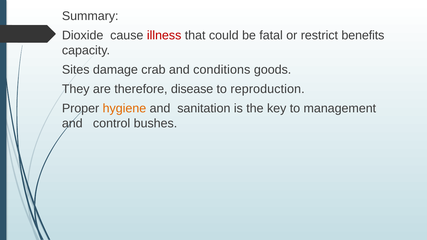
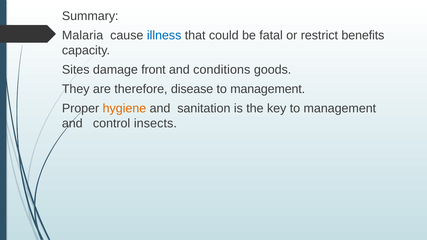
Dioxide: Dioxide -> Malaria
illness colour: red -> blue
crab: crab -> front
reproduction at (268, 89): reproduction -> management
bushes: bushes -> insects
